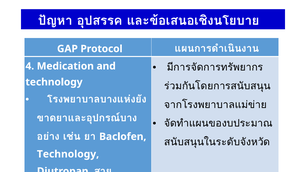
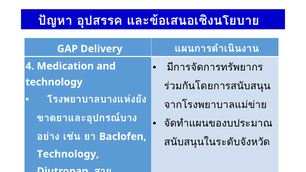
Protocol: Protocol -> Delivery
